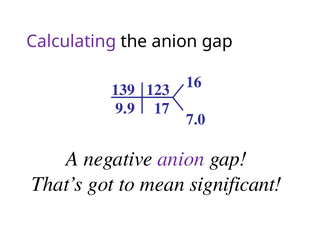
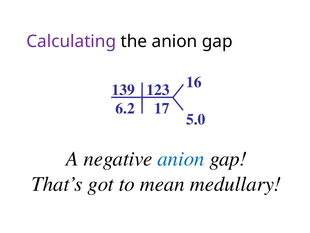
9.9: 9.9 -> 6.2
7.0: 7.0 -> 5.0
anion at (181, 158) colour: purple -> blue
significant: significant -> medullary
